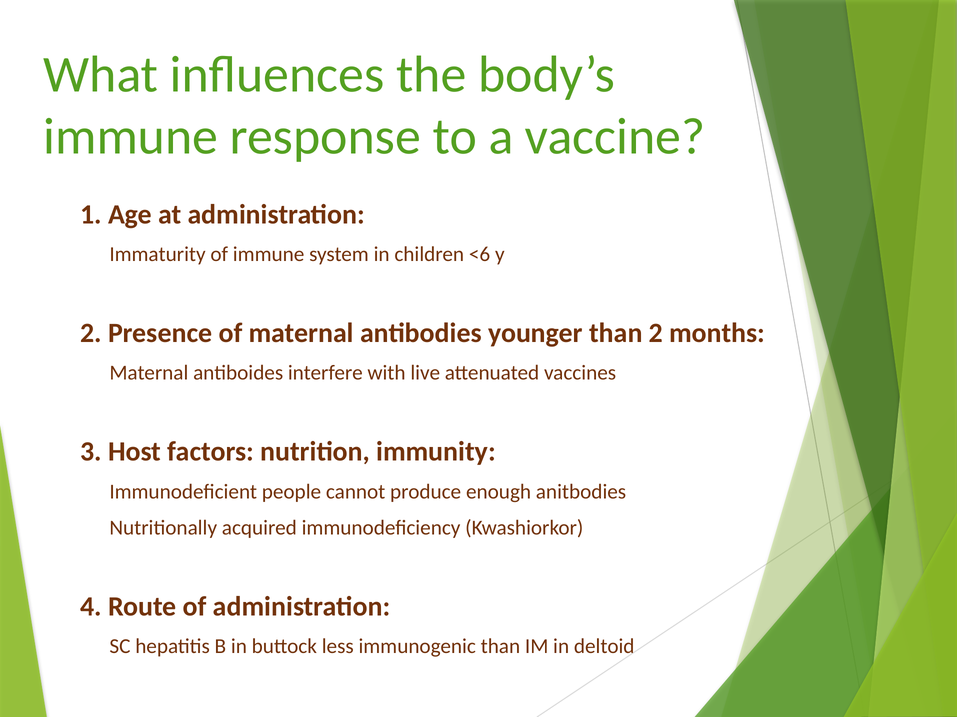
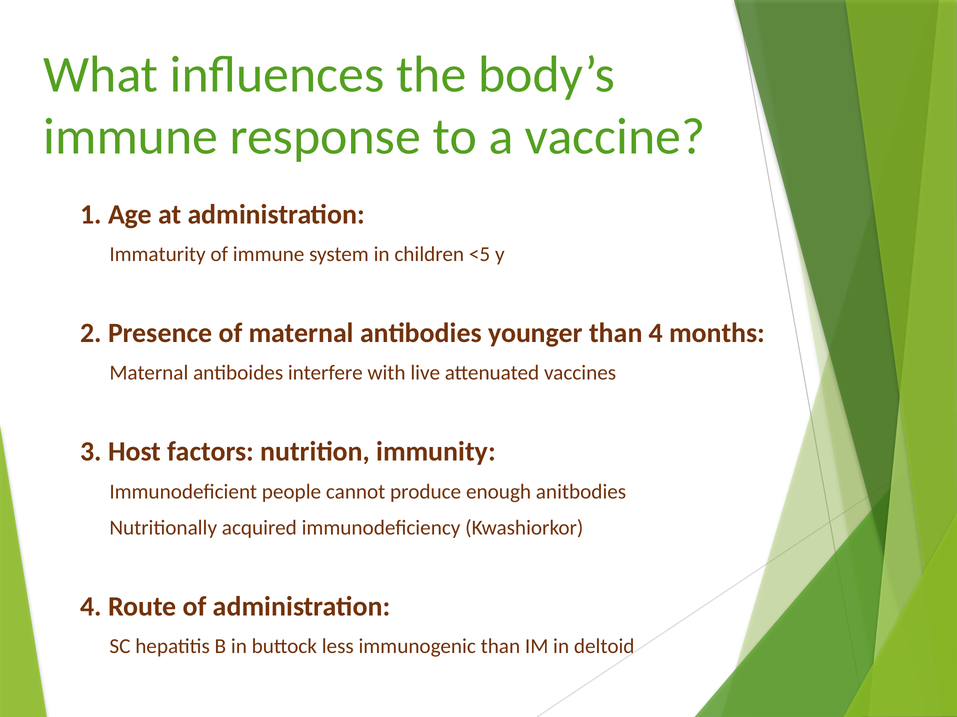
<6: <6 -> <5
than 2: 2 -> 4
